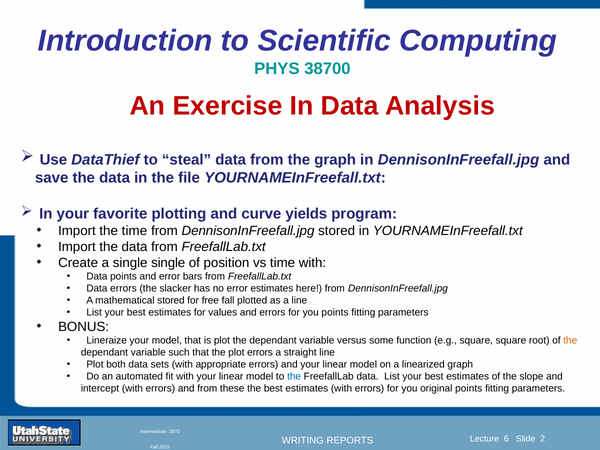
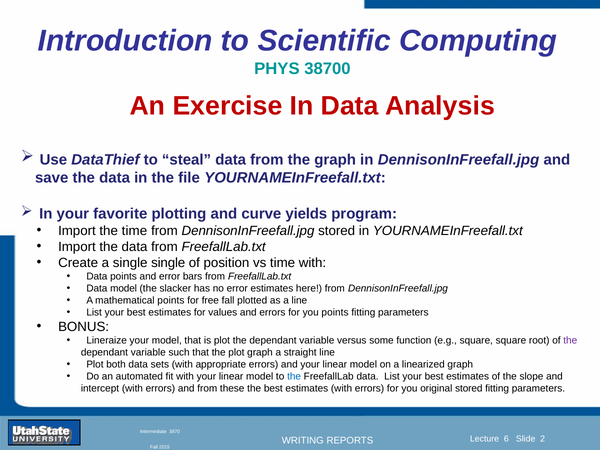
Data errors: errors -> model
mathematical stored: stored -> points
the at (570, 341) colour: orange -> purple
plot errors: errors -> graph
original points: points -> stored
